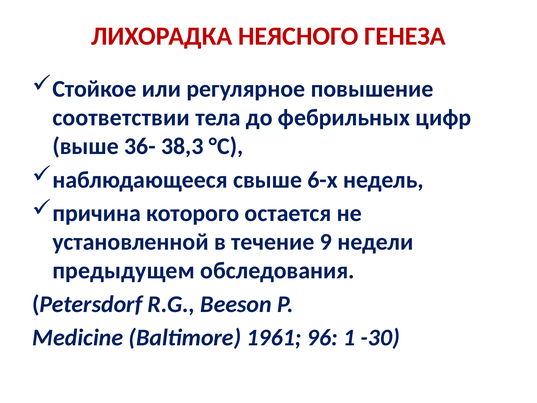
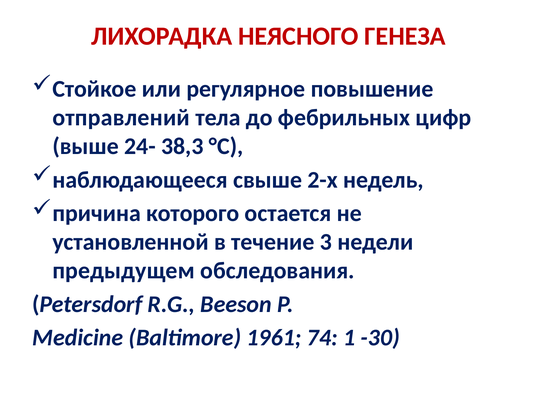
соответствии: соответствии -> отправлений
36-: 36- -> 24-
6-х: 6-х -> 2-х
9: 9 -> 3
96: 96 -> 74
